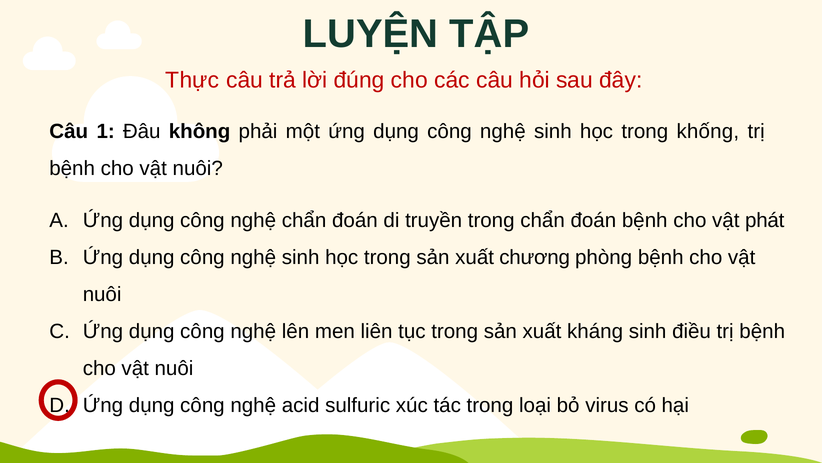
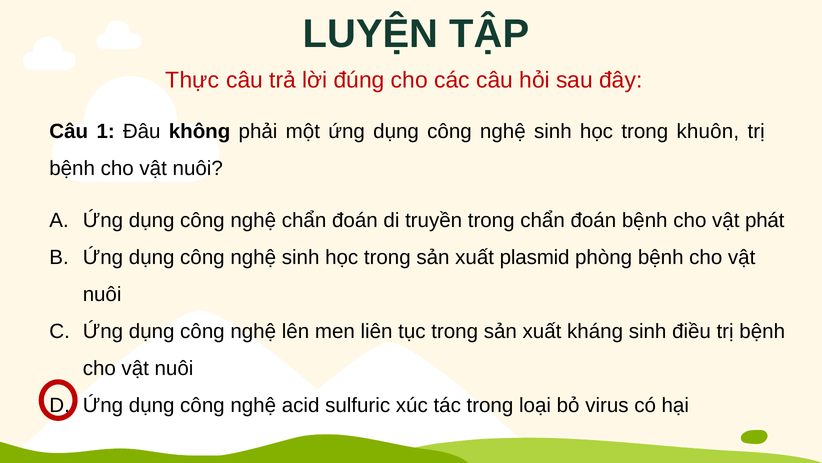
khống: khống -> khuôn
chương: chương -> plasmid
